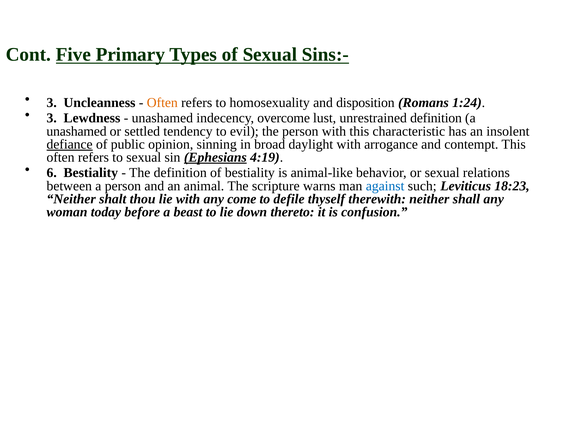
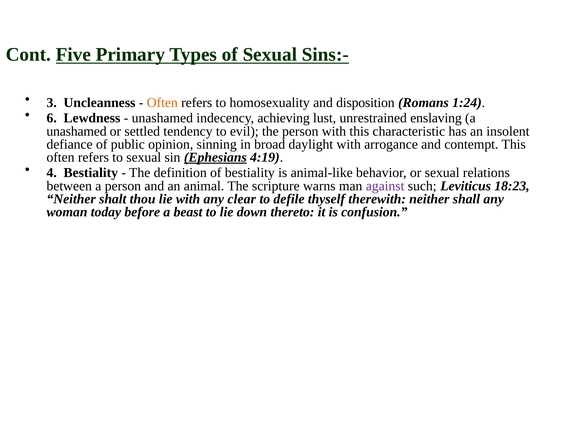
3 at (52, 118): 3 -> 6
overcome: overcome -> achieving
unrestrained definition: definition -> enslaving
defiance underline: present -> none
6: 6 -> 4
against colour: blue -> purple
come: come -> clear
